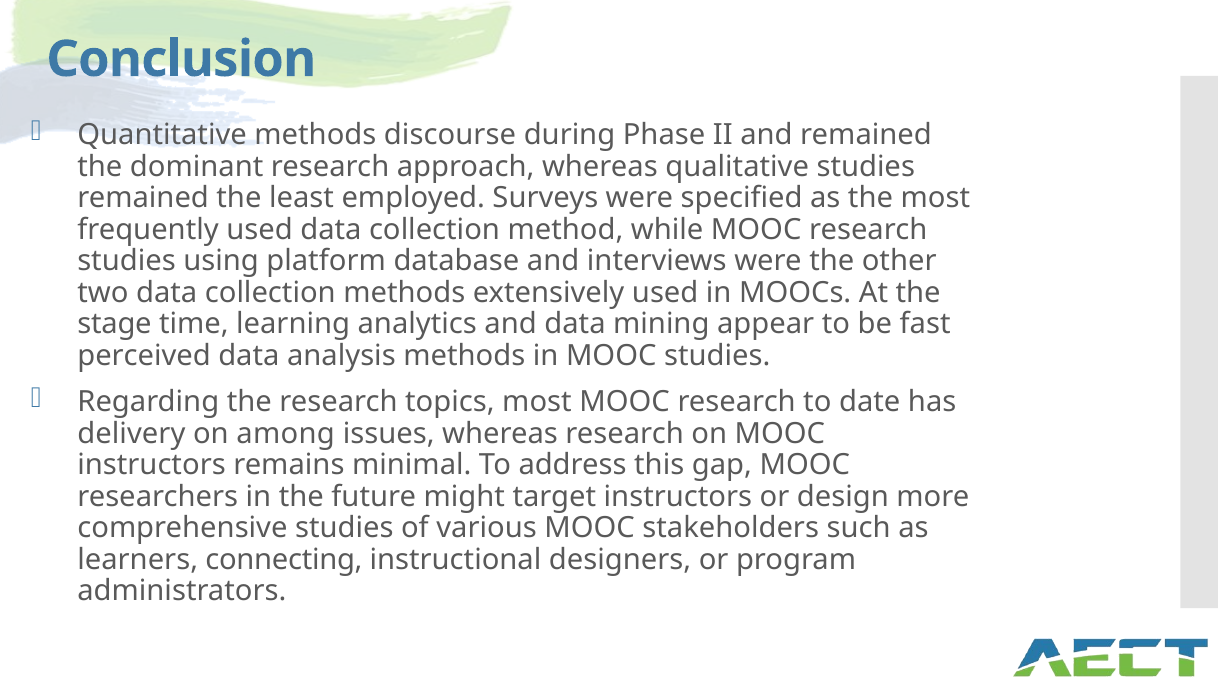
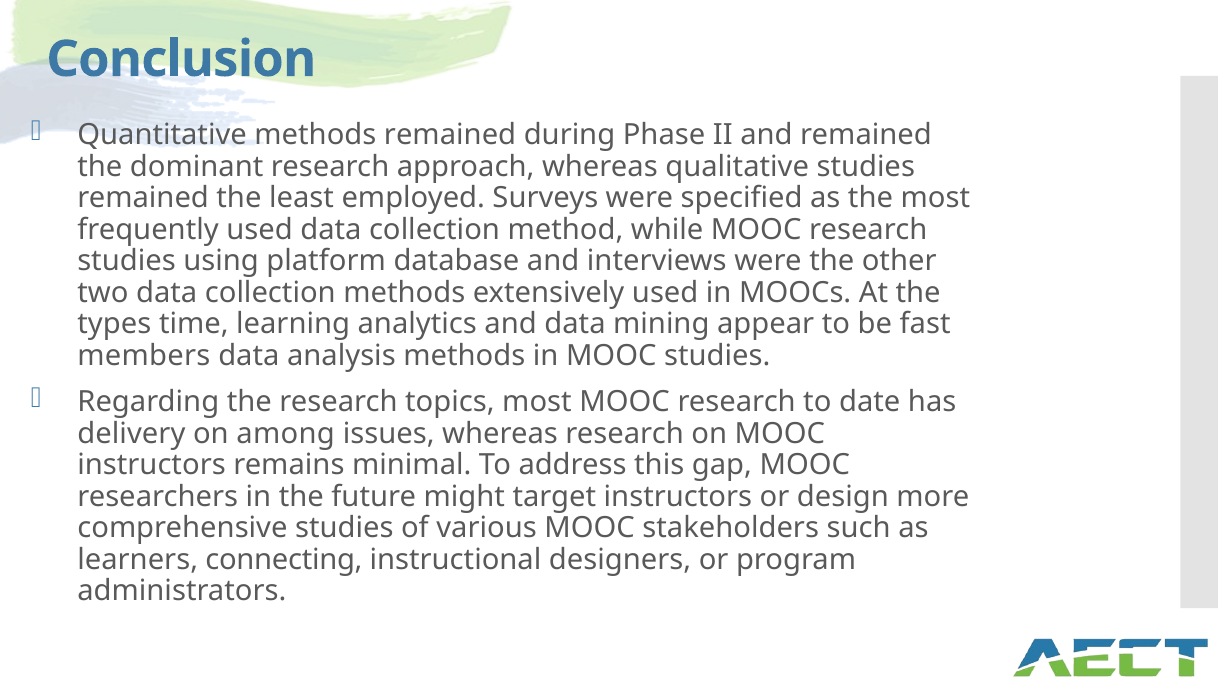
methods discourse: discourse -> remained
stage: stage -> types
perceived: perceived -> members
